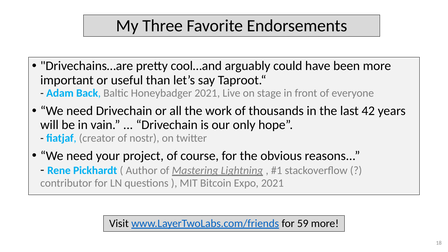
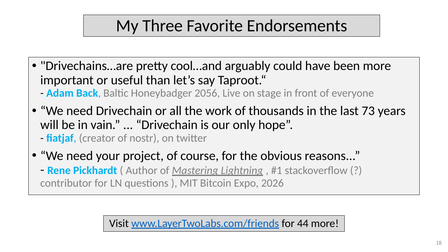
Honeybadger 2021: 2021 -> 2056
42: 42 -> 73
Expo 2021: 2021 -> 2026
59: 59 -> 44
